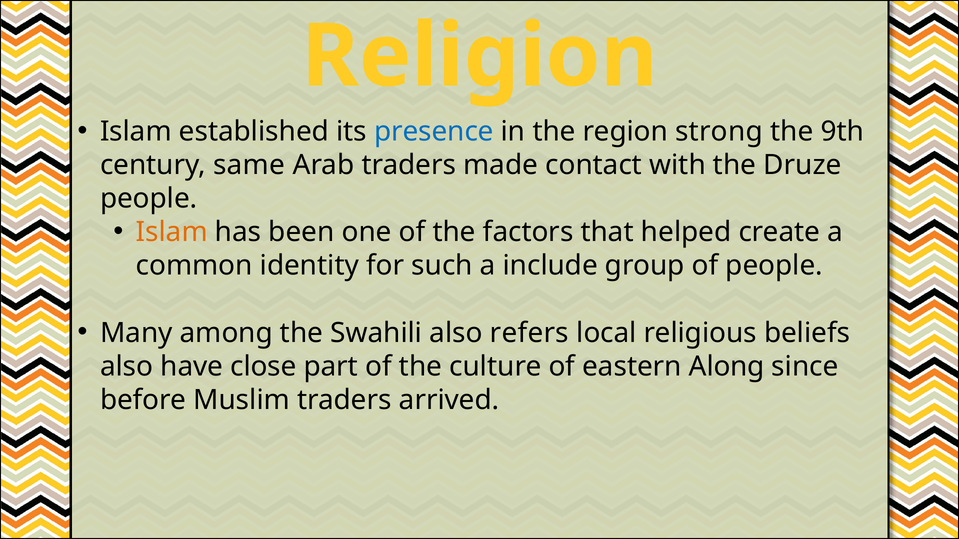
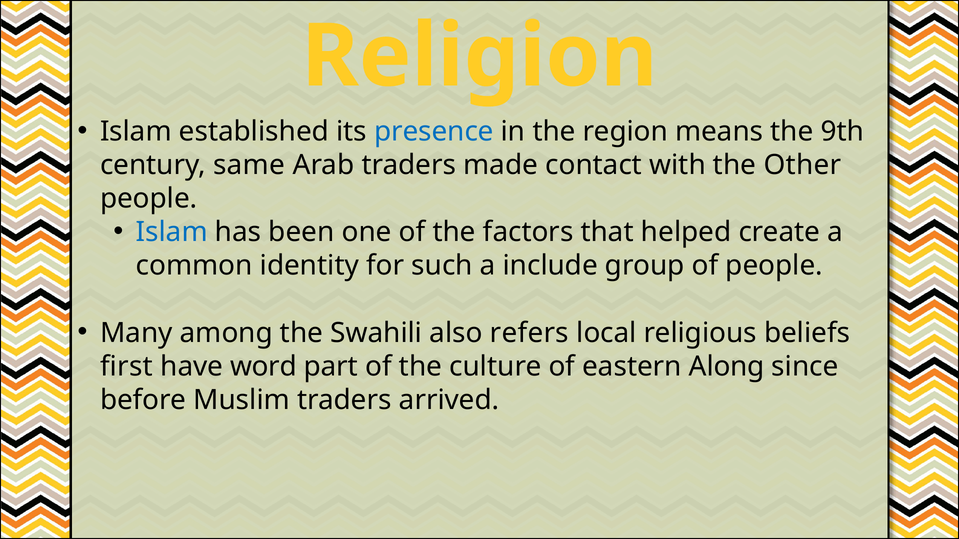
strong: strong -> means
Druze: Druze -> Other
Islam at (172, 232) colour: orange -> blue
also at (127, 367): also -> first
close: close -> word
